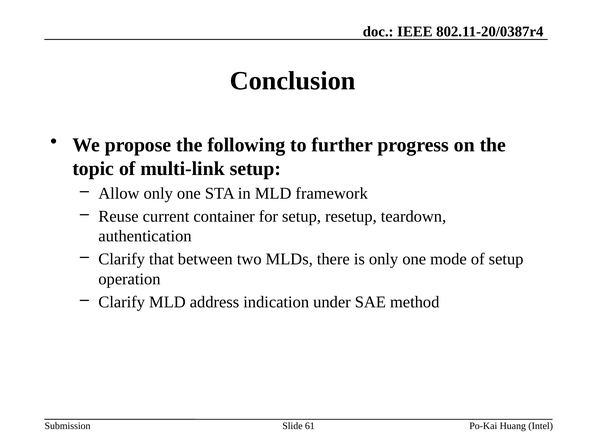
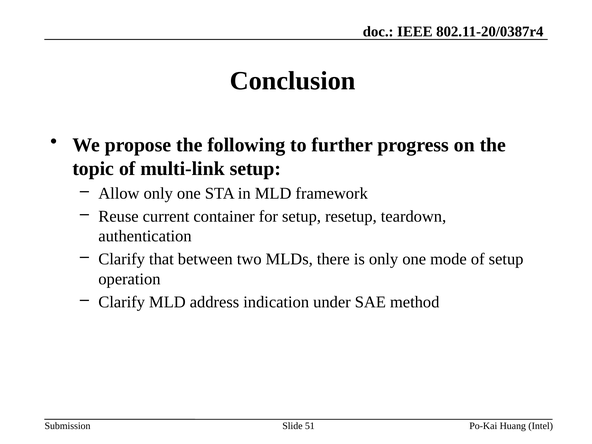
61: 61 -> 51
